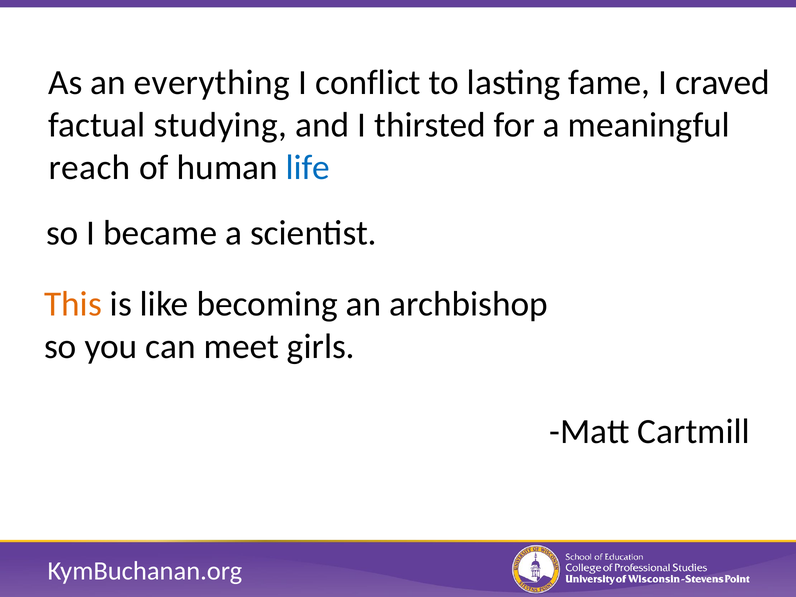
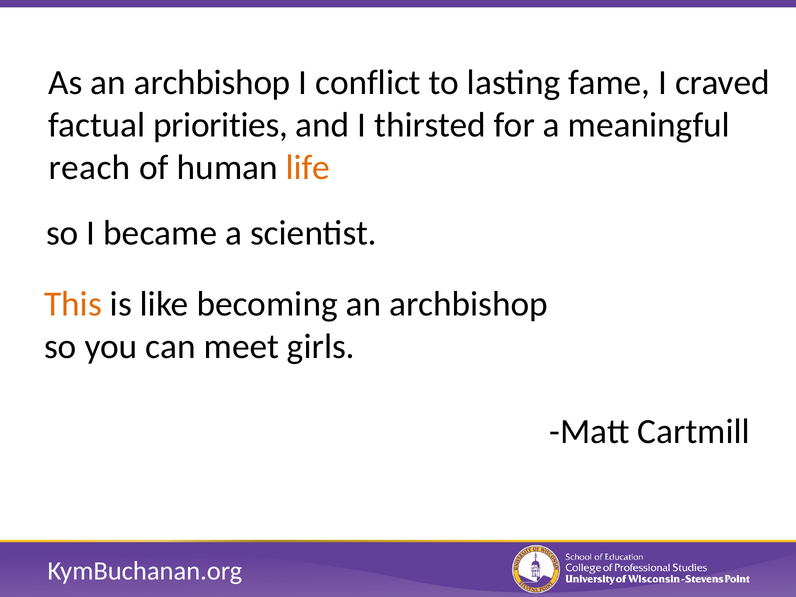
As an everything: everything -> archbishop
studying: studying -> priorities
life colour: blue -> orange
